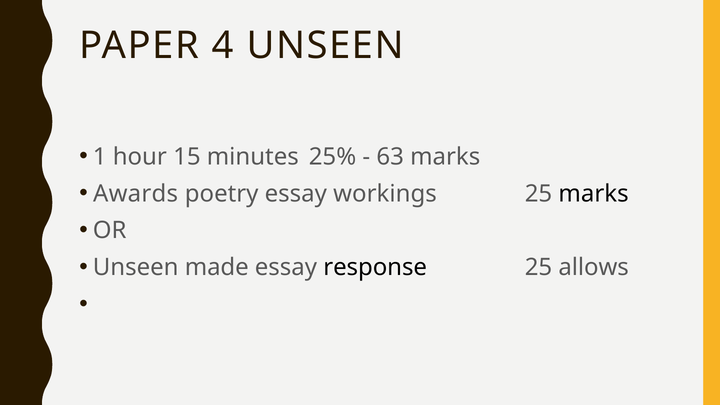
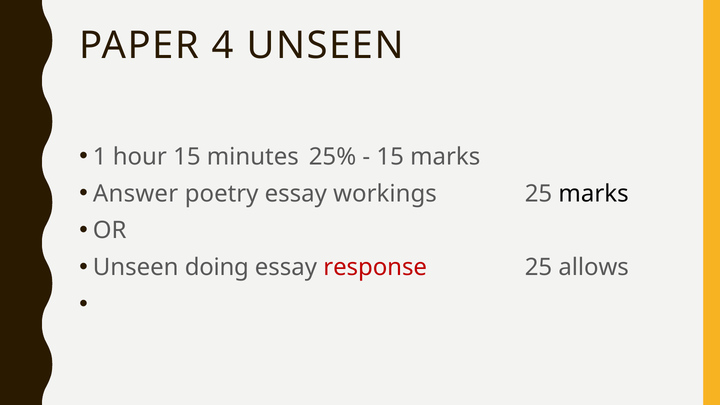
63 at (390, 157): 63 -> 15
Awards: Awards -> Answer
made: made -> doing
response colour: black -> red
